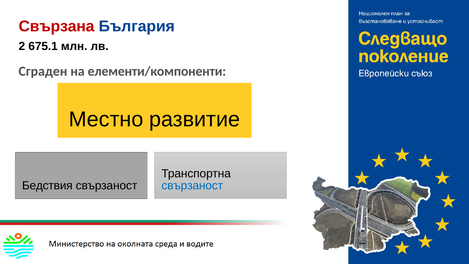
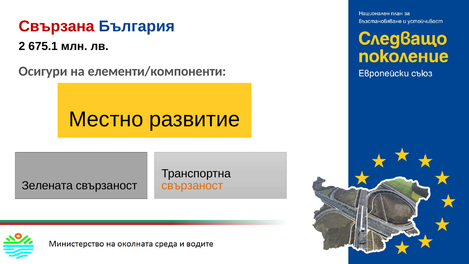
Сграден: Сграден -> Осигури
Бедствия: Бедствия -> Зелената
свързаност at (192, 185) colour: blue -> orange
